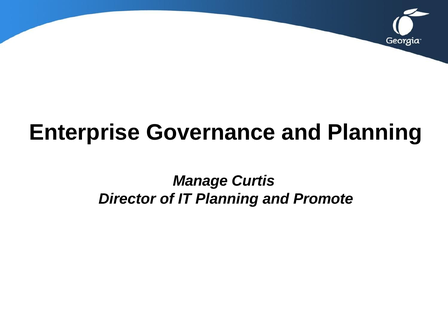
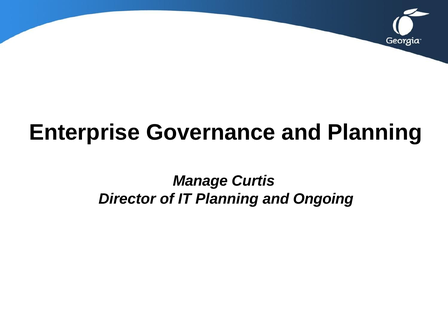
Promote: Promote -> Ongoing
